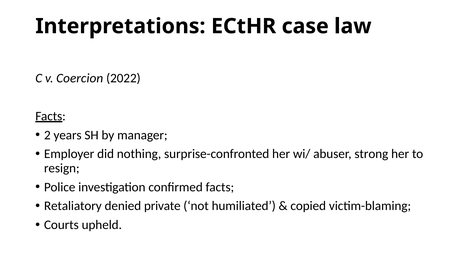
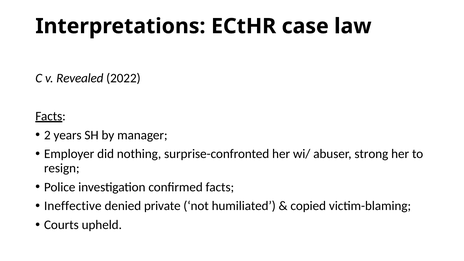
Coercion: Coercion -> Revealed
Retaliatory: Retaliatory -> Ineffective
